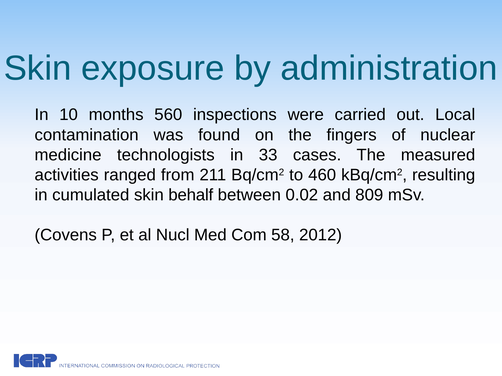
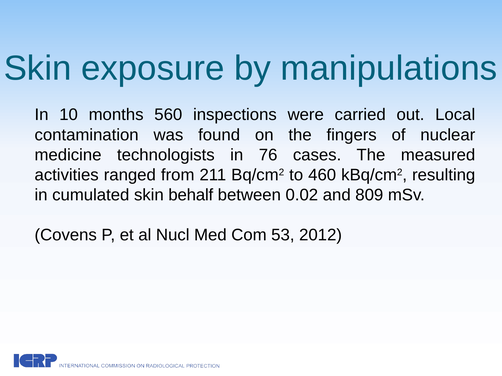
administration: administration -> manipulations
33: 33 -> 76
58: 58 -> 53
